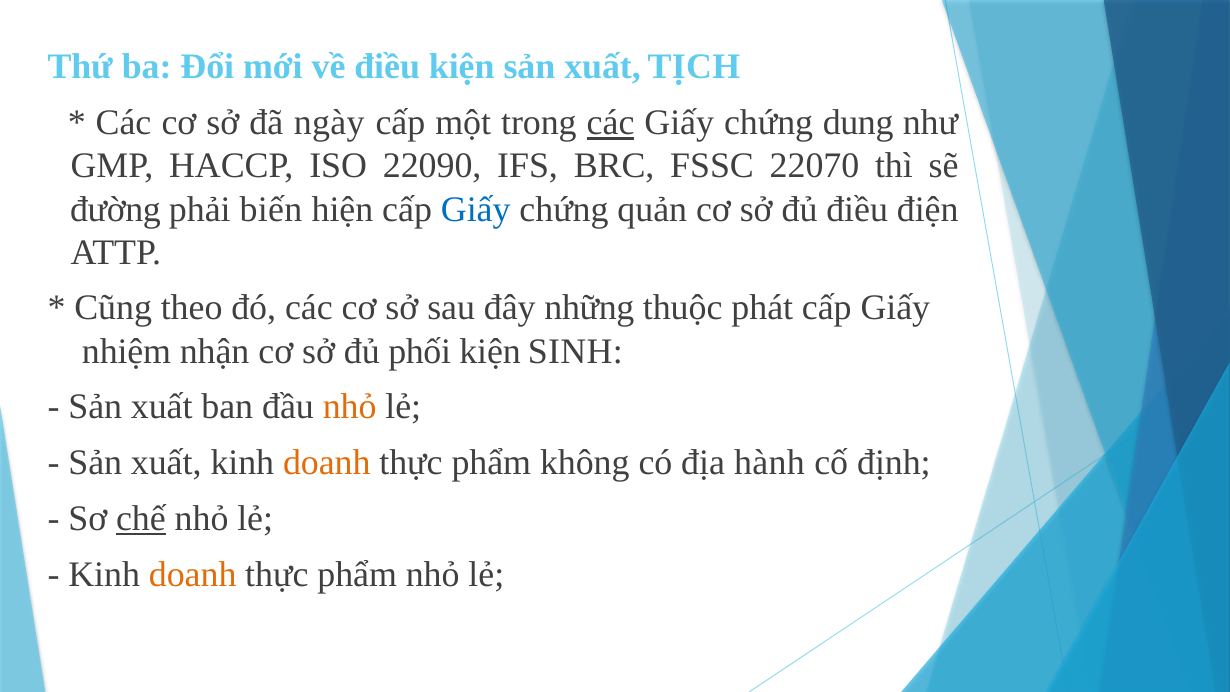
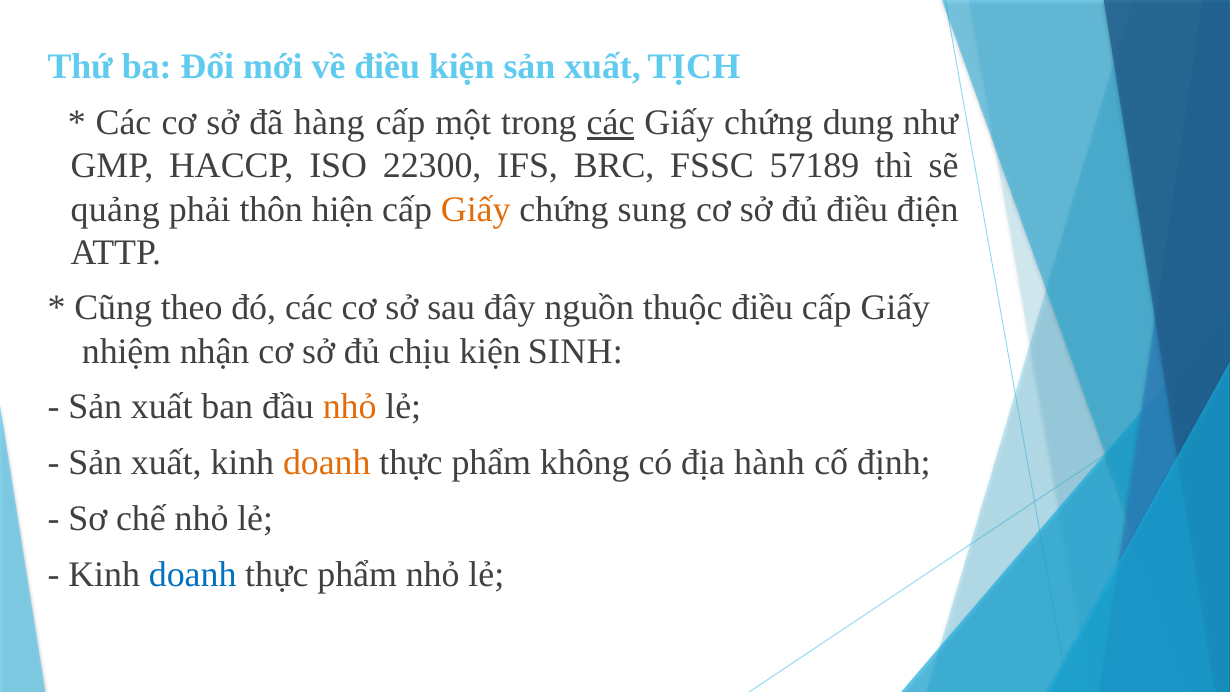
ngày: ngày -> hàng
22090: 22090 -> 22300
22070: 22070 -> 57189
đường: đường -> quảng
biến: biến -> thôn
Giấy at (476, 209) colour: blue -> orange
quản: quản -> sung
những: những -> nguồn
thuộc phát: phát -> điều
phối: phối -> chịu
chế underline: present -> none
doanh at (193, 575) colour: orange -> blue
